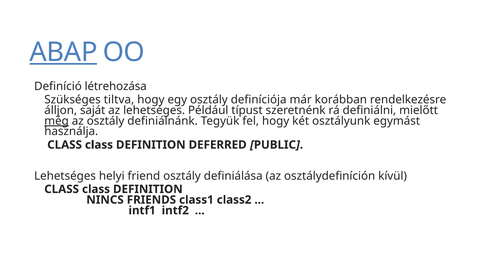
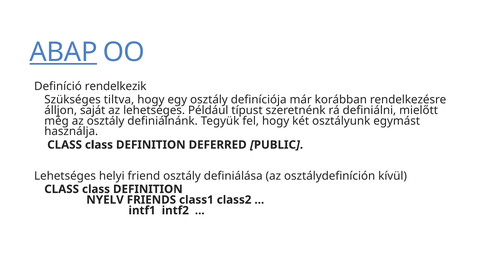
létrehozása: létrehozása -> rendelkezik
még underline: present -> none
NINCS: NINCS -> NYELV
